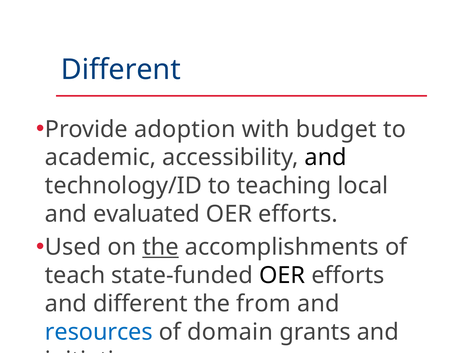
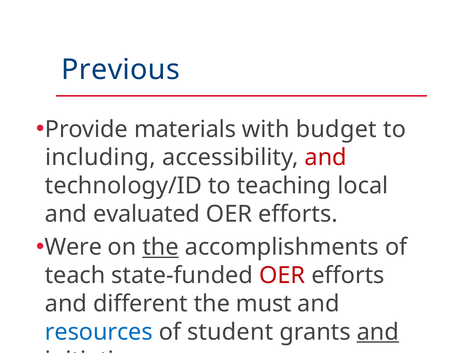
Different at (121, 70): Different -> Previous
adoption: adoption -> materials
academic: academic -> including
and at (326, 158) colour: black -> red
Used: Used -> Were
OER at (282, 276) colour: black -> red
from: from -> must
domain: domain -> student
and at (378, 332) underline: none -> present
